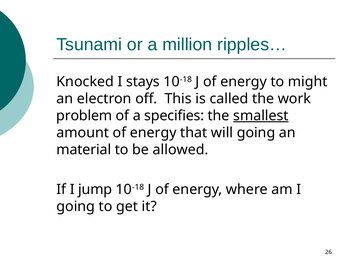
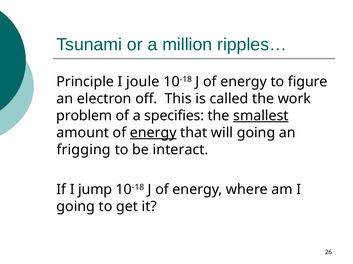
Knocked: Knocked -> Principle
stays: stays -> joule
might: might -> figure
energy at (153, 133) underline: none -> present
material: material -> frigging
allowed: allowed -> interact
